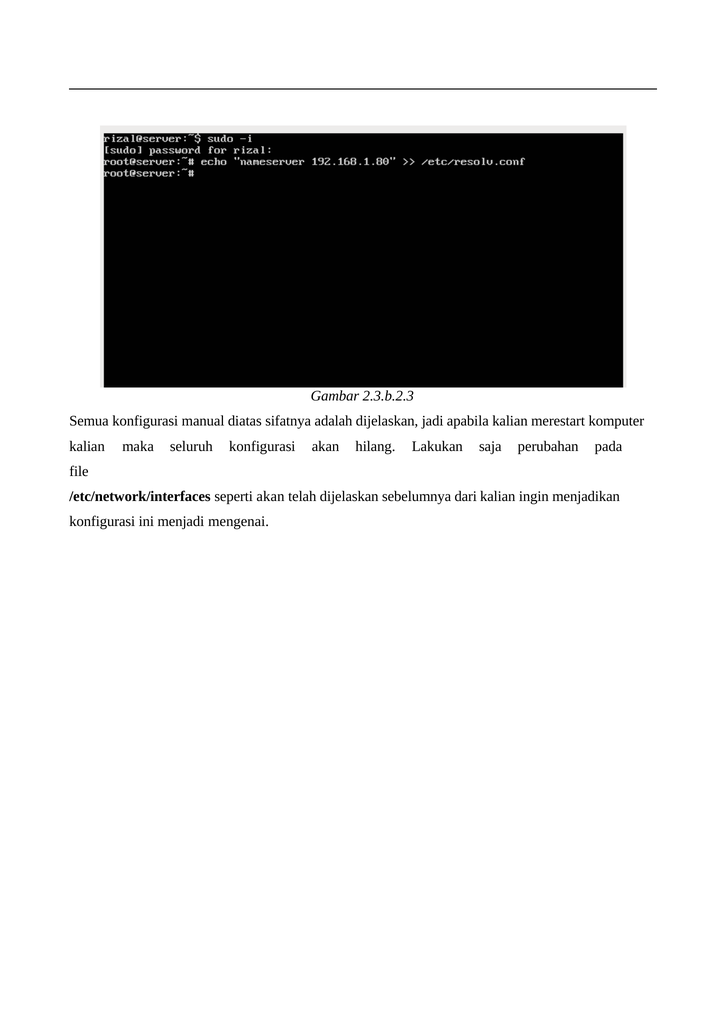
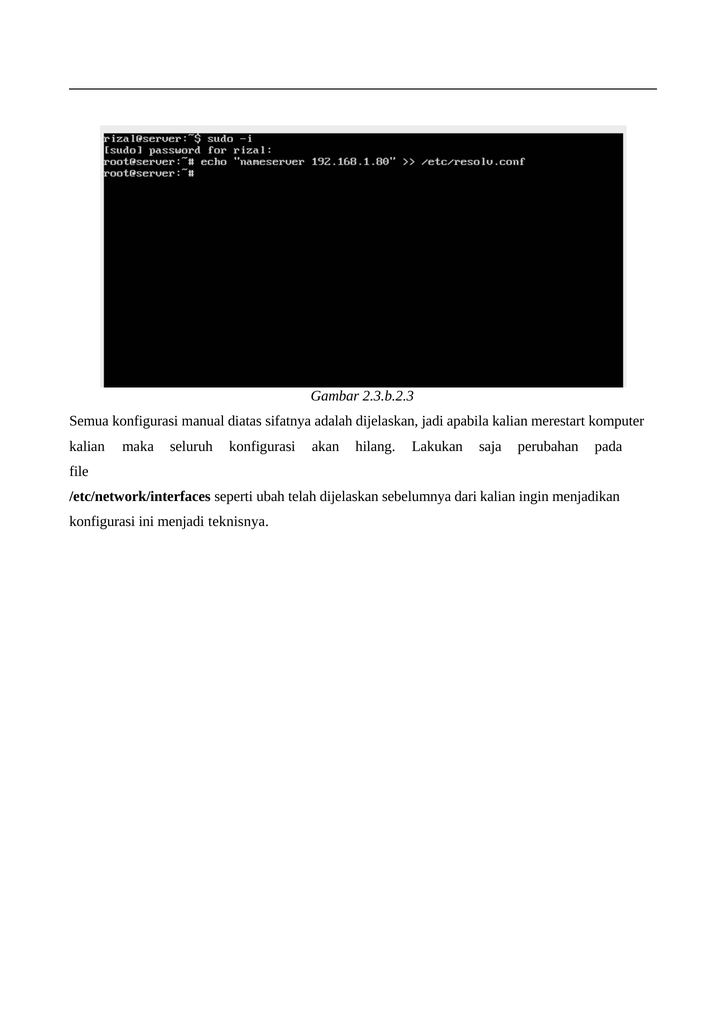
seperti akan: akan -> ubah
mengenai: mengenai -> teknisnya
